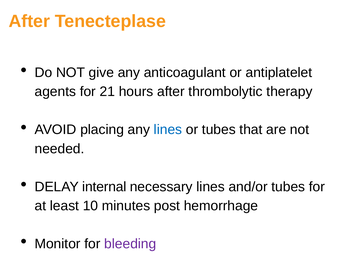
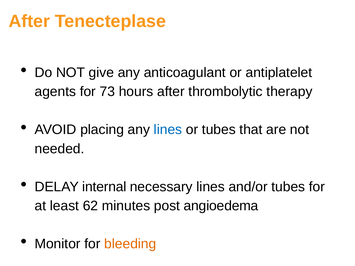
21: 21 -> 73
10: 10 -> 62
hemorrhage: hemorrhage -> angioedema
bleeding colour: purple -> orange
